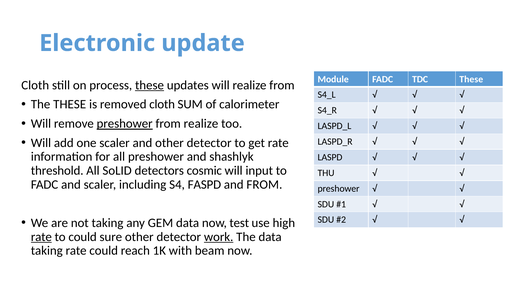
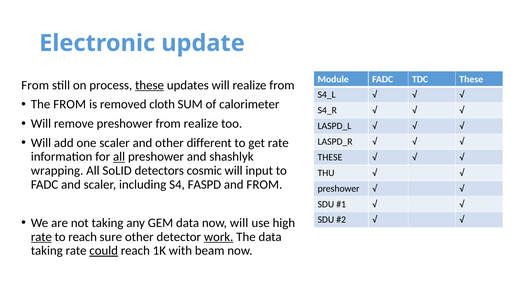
Cloth at (35, 85): Cloth -> From
The THESE: THESE -> FROM
preshower at (125, 124) underline: present -> none
and other detector: detector -> different
all at (119, 157) underline: none -> present
LASPD at (330, 157): LASPD -> THESE
threshold: threshold -> wrapping
now test: test -> will
to could: could -> reach
could at (104, 251) underline: none -> present
